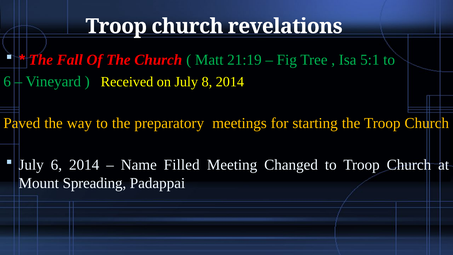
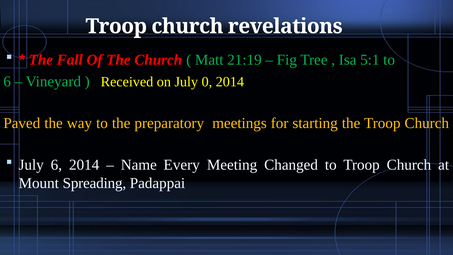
8: 8 -> 0
Filled: Filled -> Every
